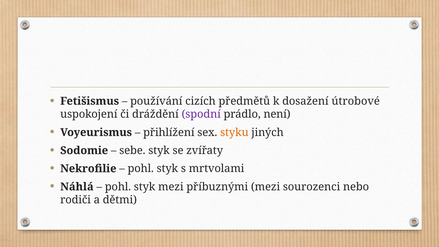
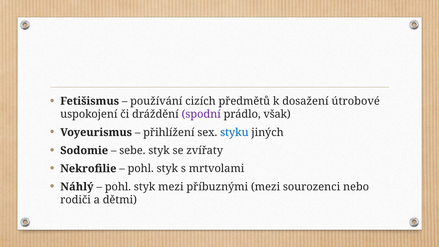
není: není -> však
styku colour: orange -> blue
Náhlá: Náhlá -> Náhlý
